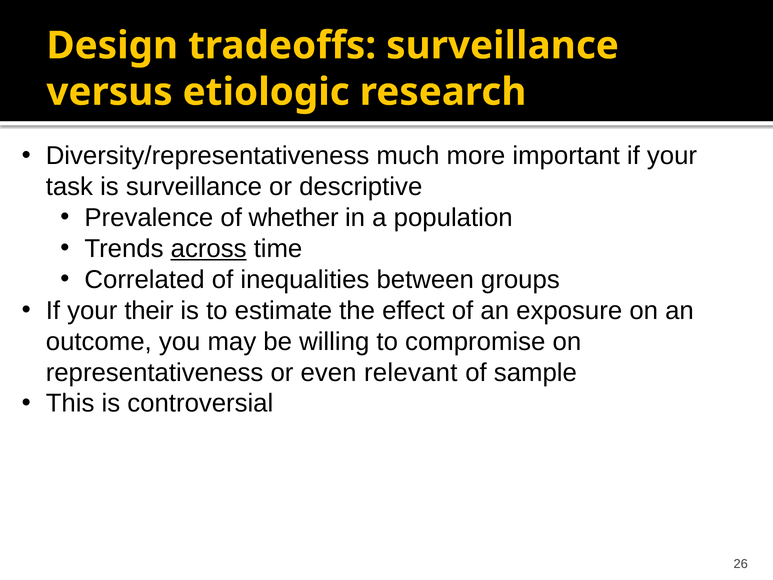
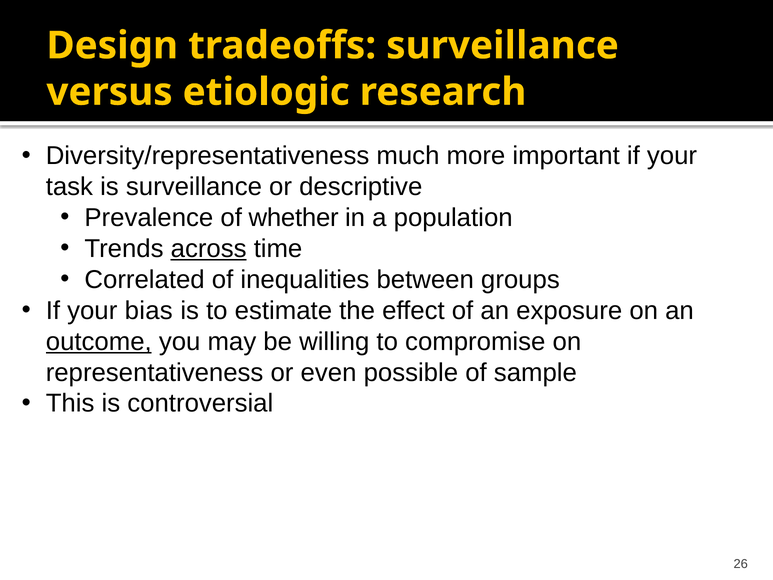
their: their -> bias
outcome underline: none -> present
relevant: relevant -> possible
